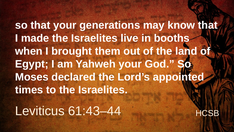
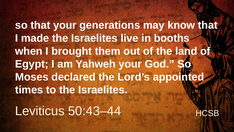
61:43–44: 61:43–44 -> 50:43–44
